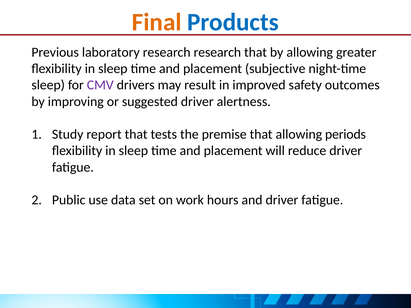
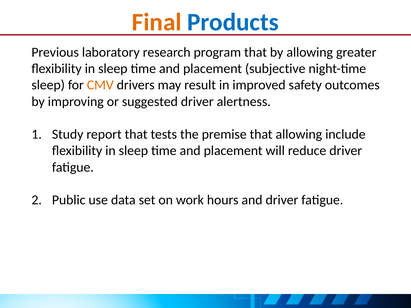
research research: research -> program
CMV colour: purple -> orange
periods: periods -> include
